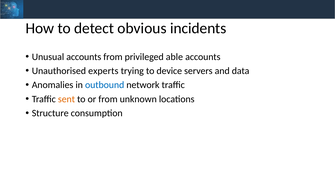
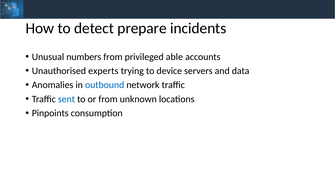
obvious: obvious -> prepare
Unusual accounts: accounts -> numbers
sent colour: orange -> blue
Structure: Structure -> Pinpoints
